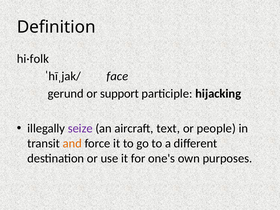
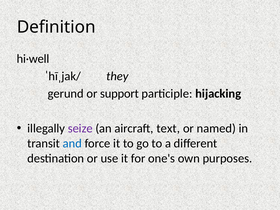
hi·folk: hi·folk -> hi·well
face: face -> they
people: people -> named
and colour: orange -> blue
